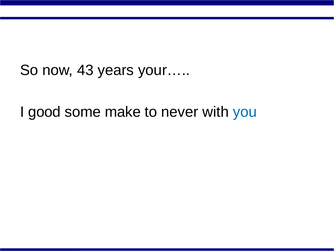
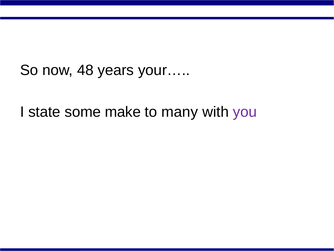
43: 43 -> 48
good: good -> state
never: never -> many
you colour: blue -> purple
